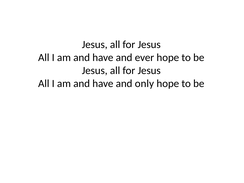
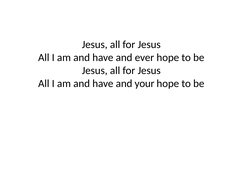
only: only -> your
